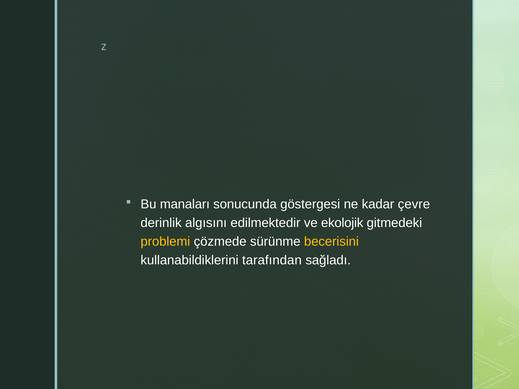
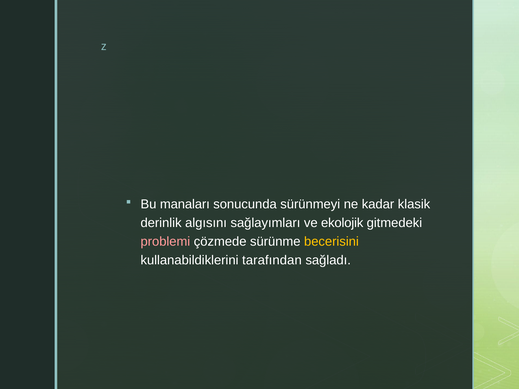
göstergesi: göstergesi -> sürünmeyi
çevre: çevre -> klasik
edilmektedir: edilmektedir -> sağlayımları
problemi colour: yellow -> pink
